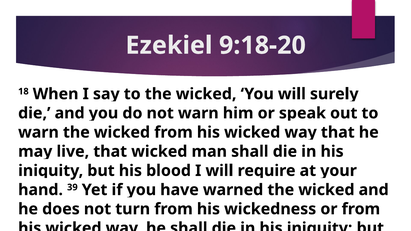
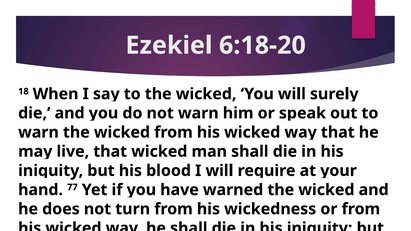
9:18-20: 9:18-20 -> 6:18-20
39: 39 -> 77
